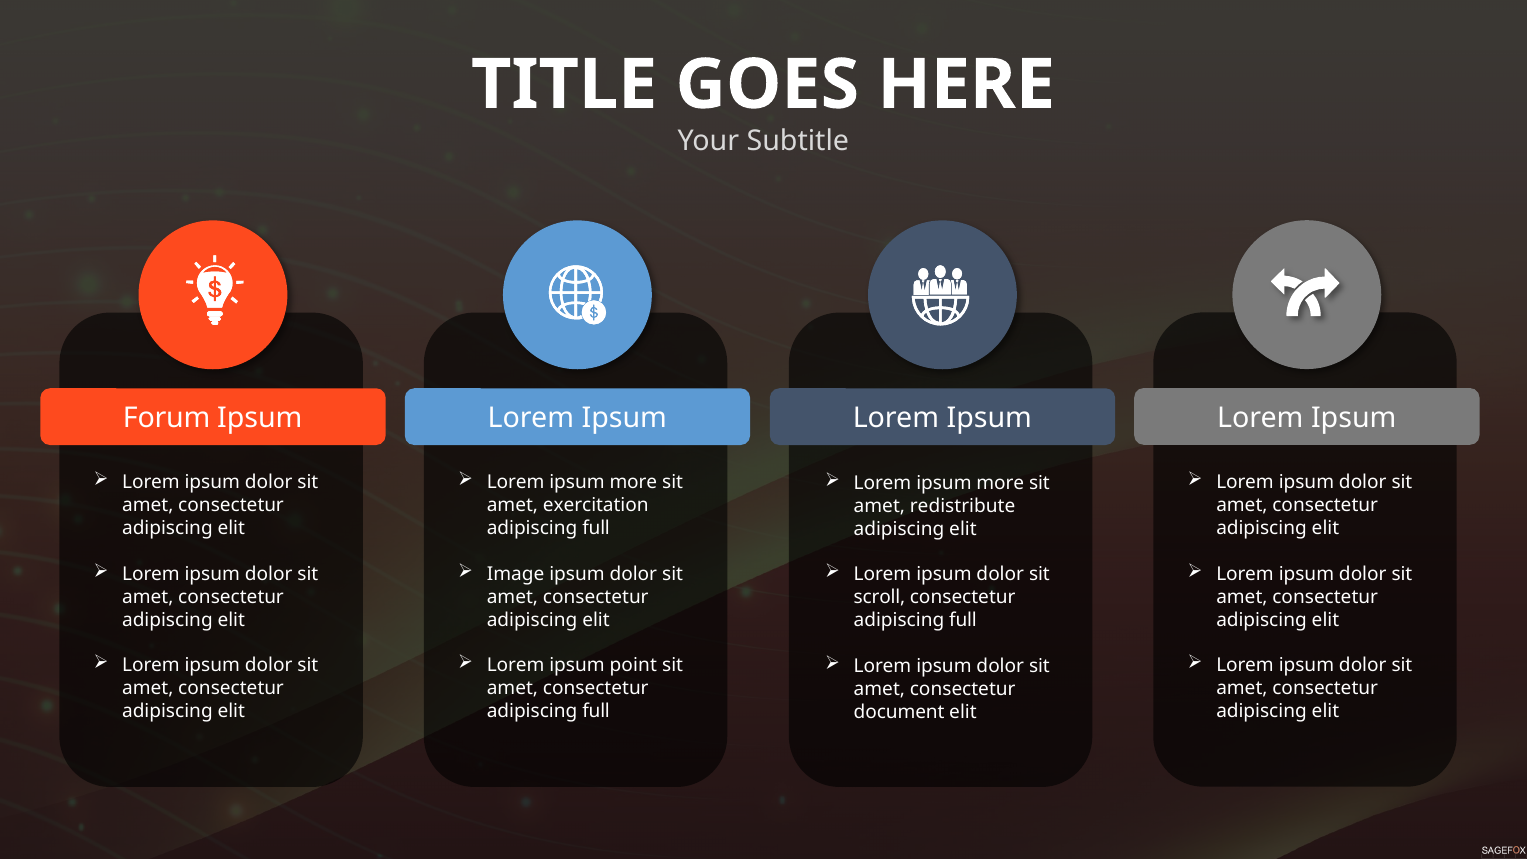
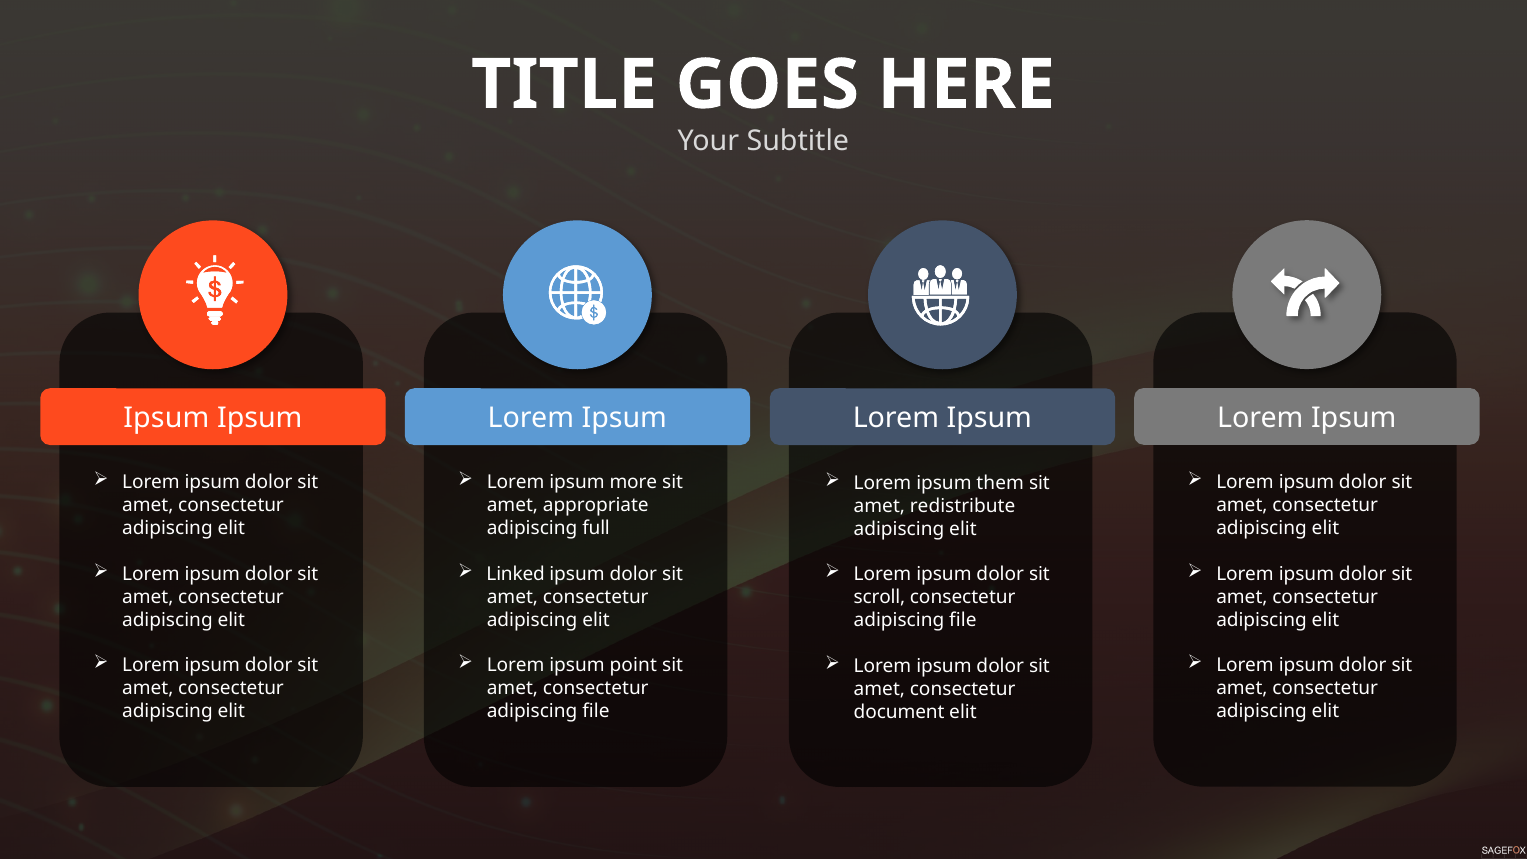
Forum at (167, 418): Forum -> Ipsum
more at (1000, 483): more -> them
exercitation: exercitation -> appropriate
Image: Image -> Linked
full at (963, 620): full -> file
full at (596, 711): full -> file
